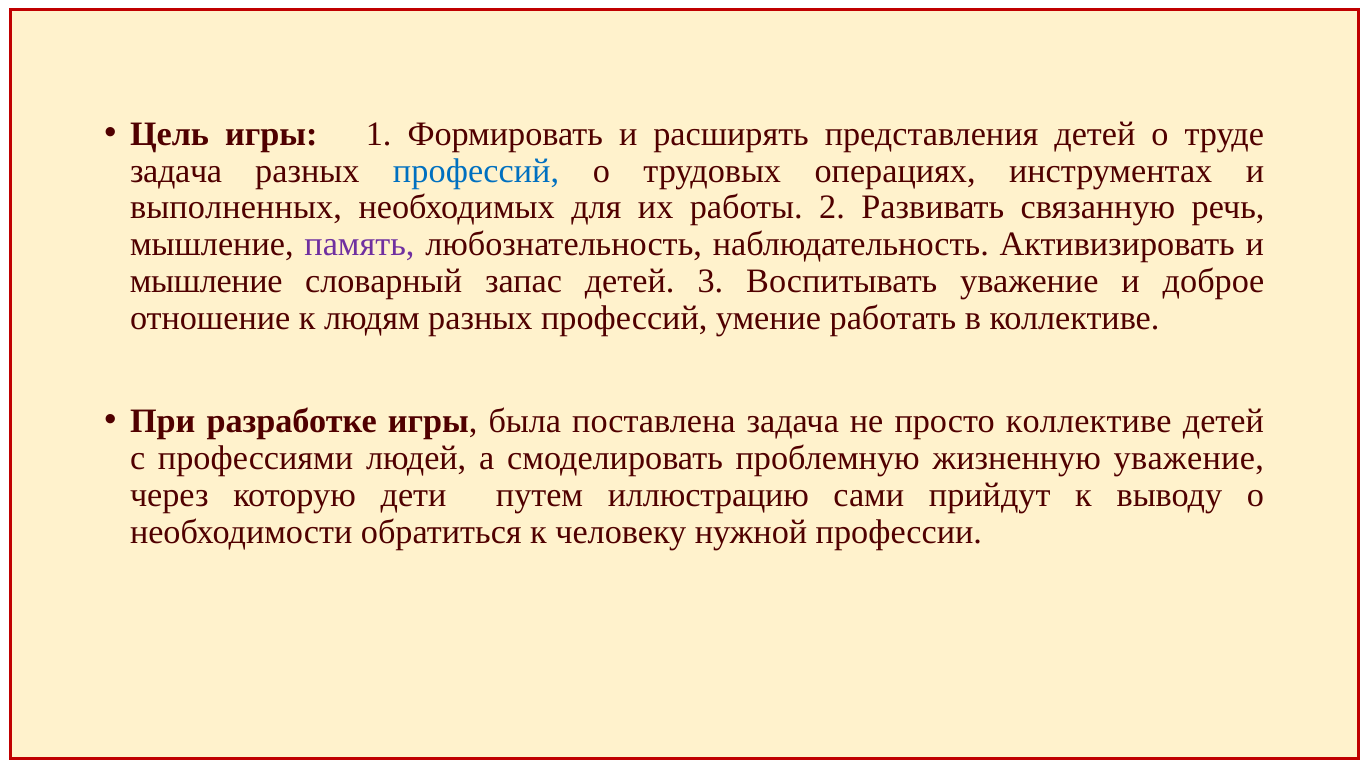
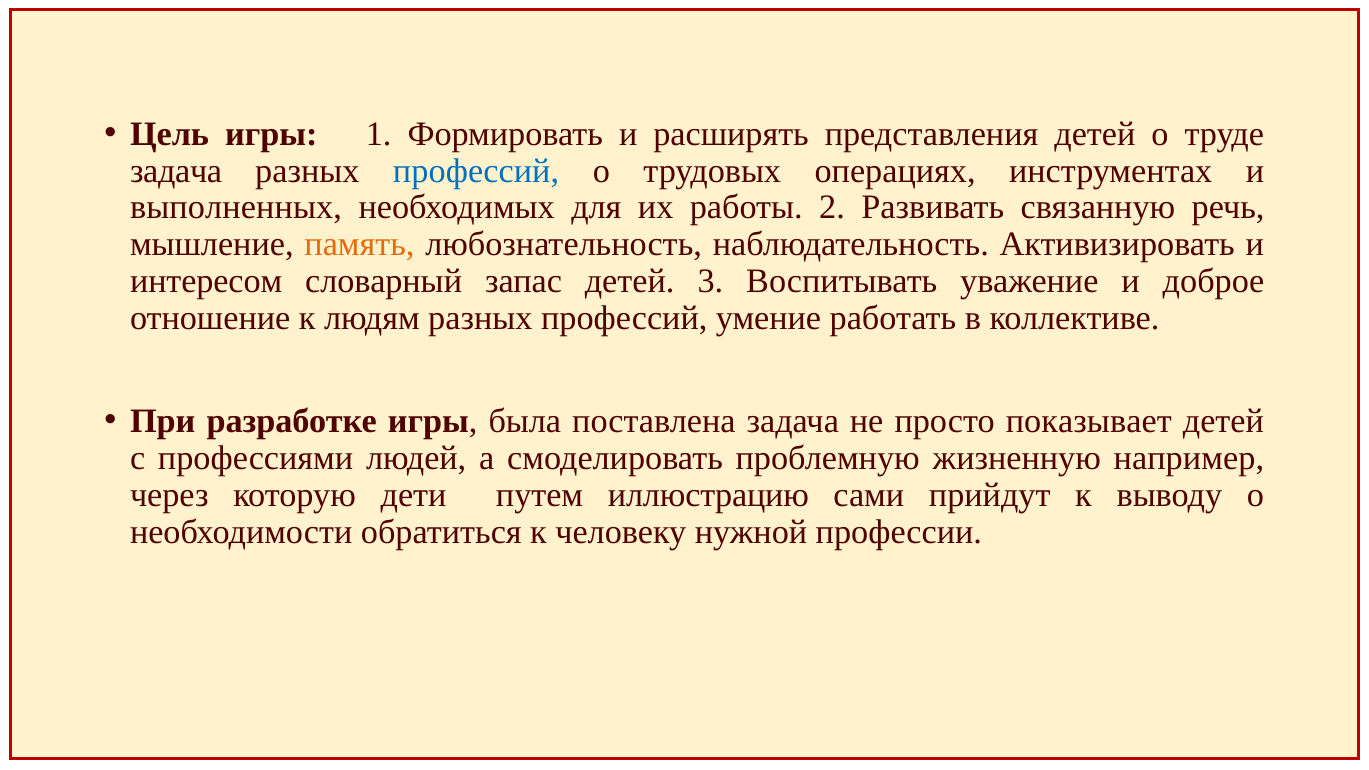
память colour: purple -> orange
мышление at (206, 282): мышление -> интересом
просто коллективе: коллективе -> показывает
жизненную уважение: уважение -> например
